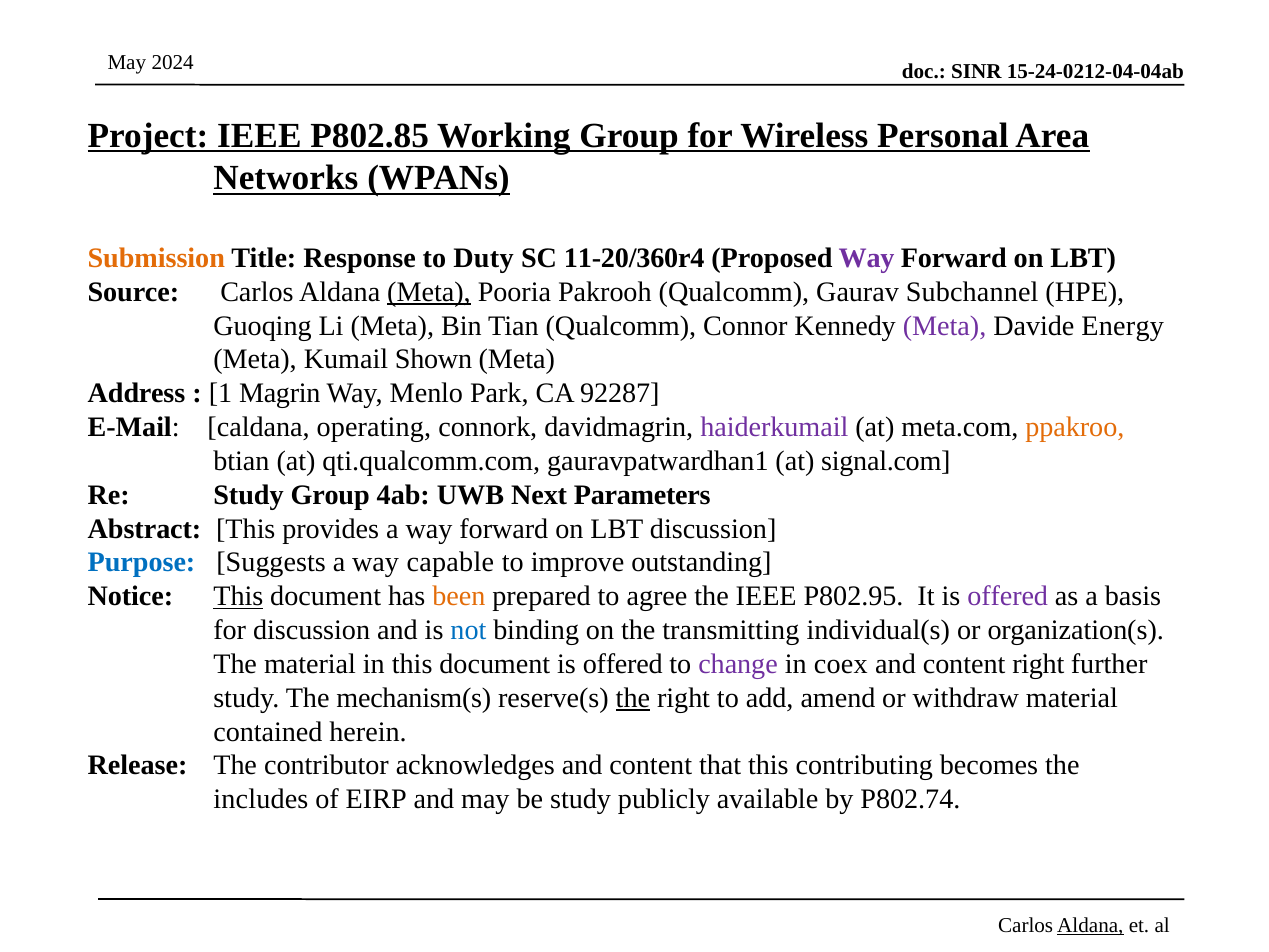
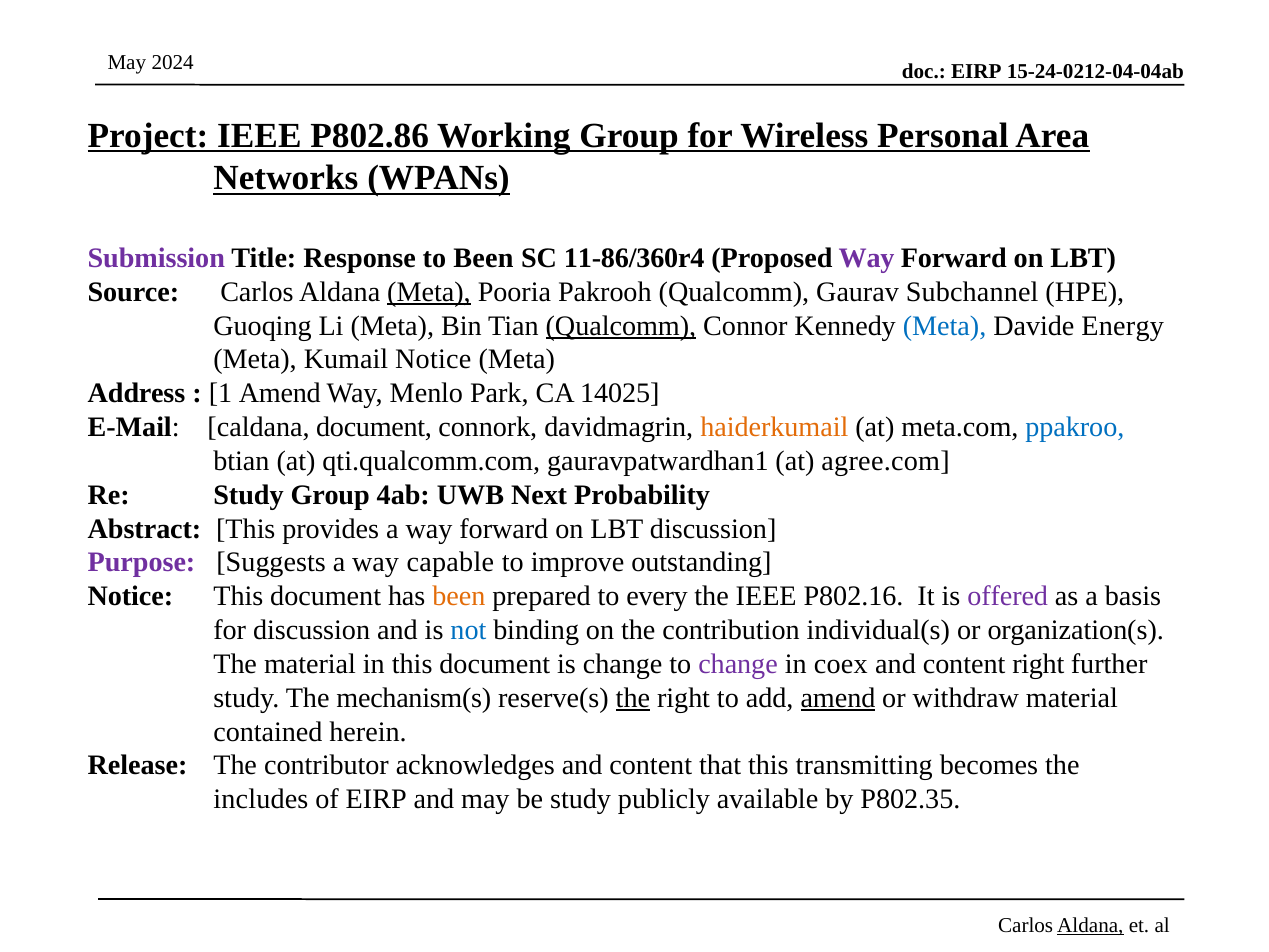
SINR at (976, 72): SINR -> EIRP
P802.85: P802.85 -> P802.86
Submission colour: orange -> purple
to Duty: Duty -> Been
11-20/360r4: 11-20/360r4 -> 11-86/360r4
Qualcomm at (621, 326) underline: none -> present
Meta at (945, 326) colour: purple -> blue
Kumail Shown: Shown -> Notice
1 Magrin: Magrin -> Amend
92287: 92287 -> 14025
caldana operating: operating -> document
haiderkumail colour: purple -> orange
ppakroo colour: orange -> blue
signal.com: signal.com -> agree.com
Parameters: Parameters -> Probability
Purpose colour: blue -> purple
This at (238, 596) underline: present -> none
agree: agree -> every
P802.95: P802.95 -> P802.16
transmitting: transmitting -> contribution
document is offered: offered -> change
amend at (838, 698) underline: none -> present
contributing: contributing -> transmitting
P802.74: P802.74 -> P802.35
